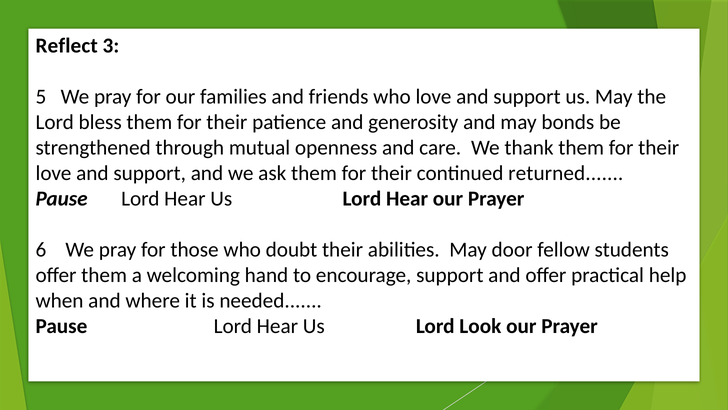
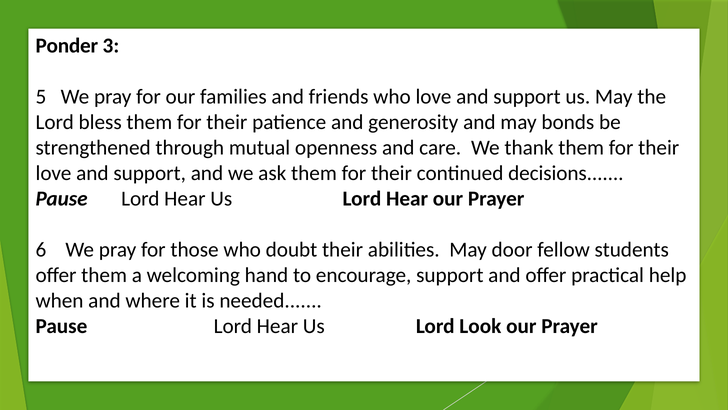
Reflect: Reflect -> Ponder
returned: returned -> decisions
